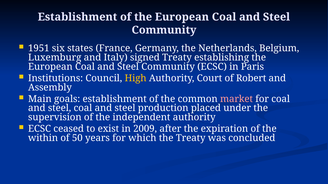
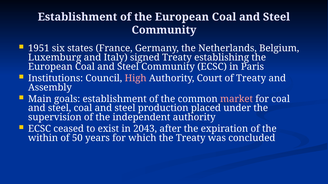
High colour: yellow -> pink
of Robert: Robert -> Treaty
2009: 2009 -> 2043
